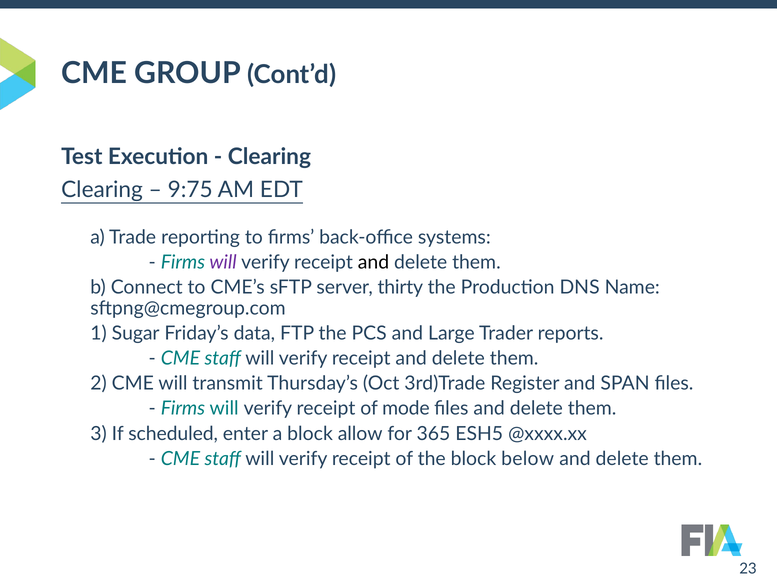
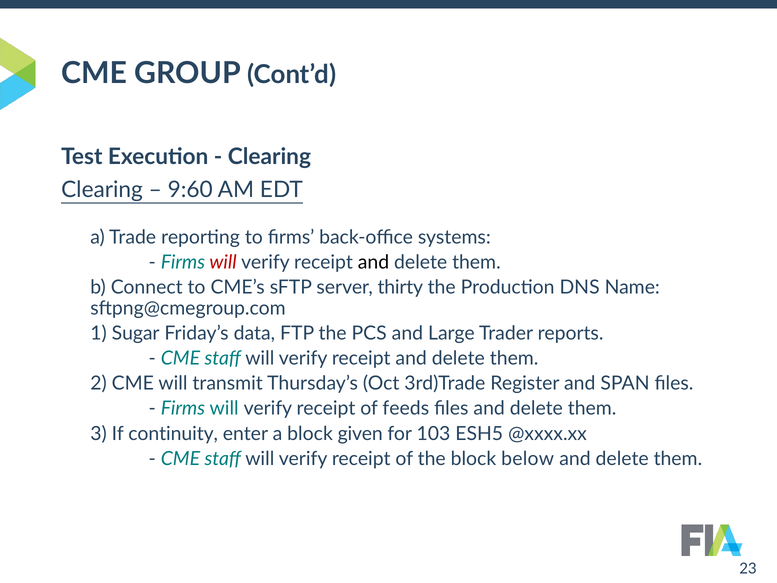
9:75: 9:75 -> 9:60
will at (223, 262) colour: purple -> red
mode: mode -> feeds
scheduled: scheduled -> continuity
allow: allow -> given
365: 365 -> 103
